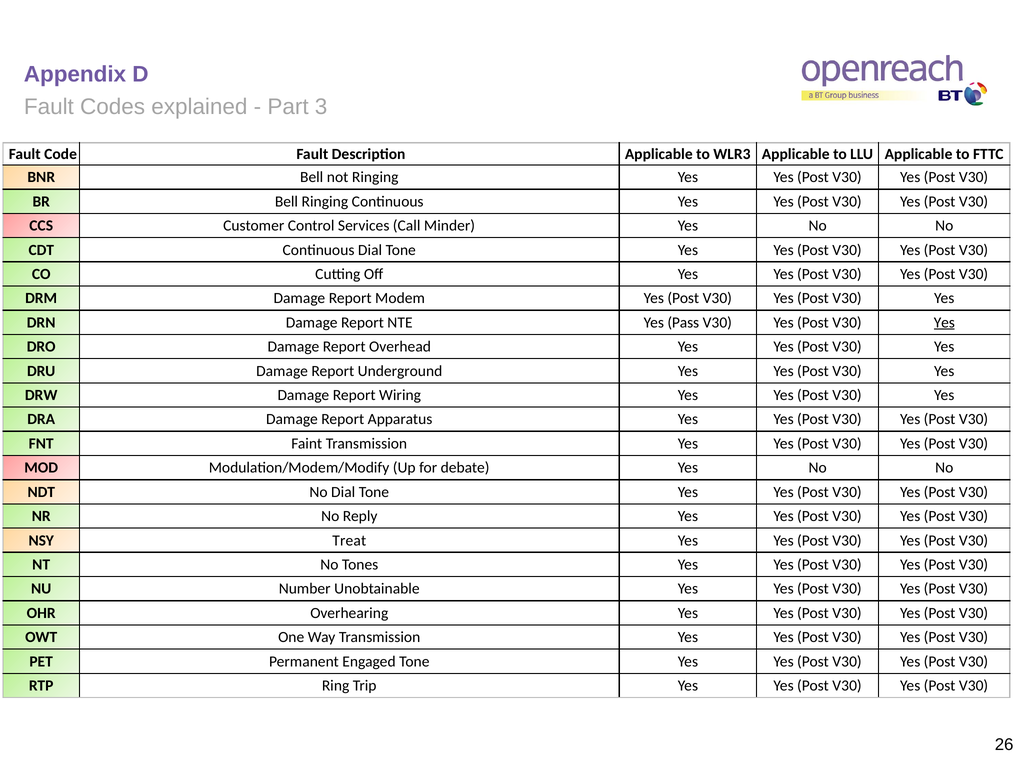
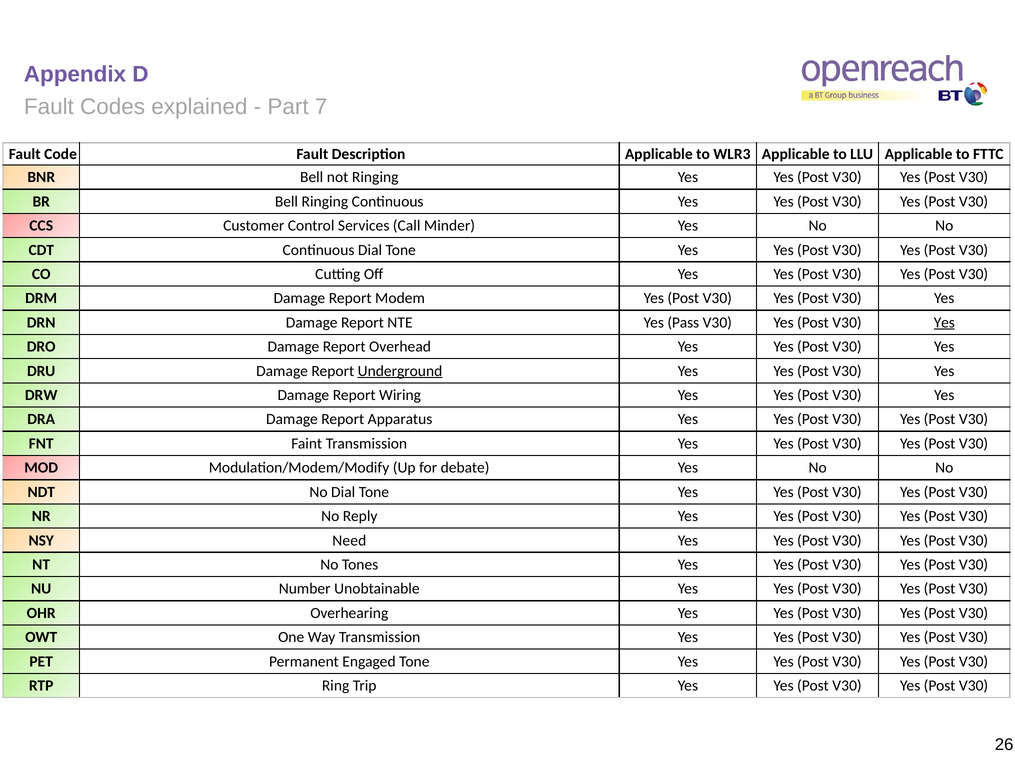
3: 3 -> 7
Underground underline: none -> present
Treat: Treat -> Need
